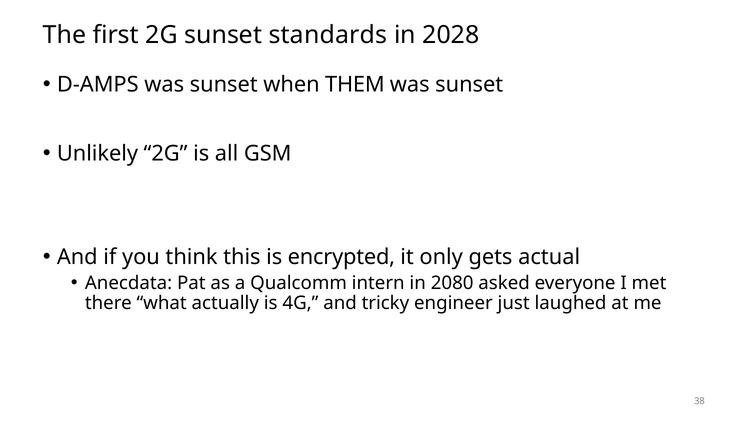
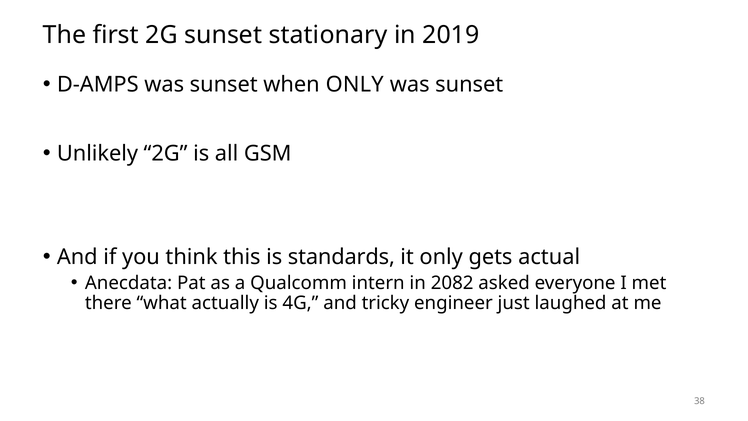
standards: standards -> stationary
2028: 2028 -> 2019
when THEM: THEM -> ONLY
encrypted: encrypted -> standards
2080: 2080 -> 2082
